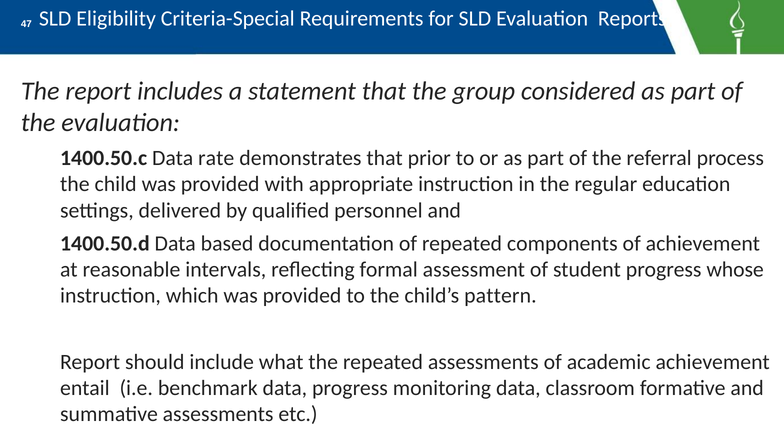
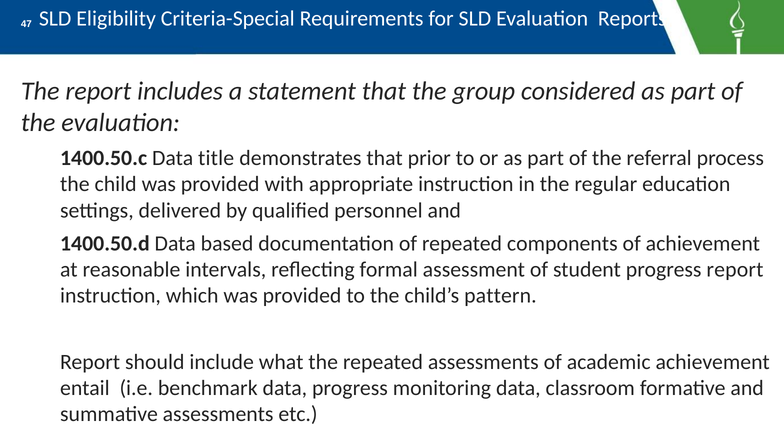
rate: rate -> title
progress whose: whose -> report
